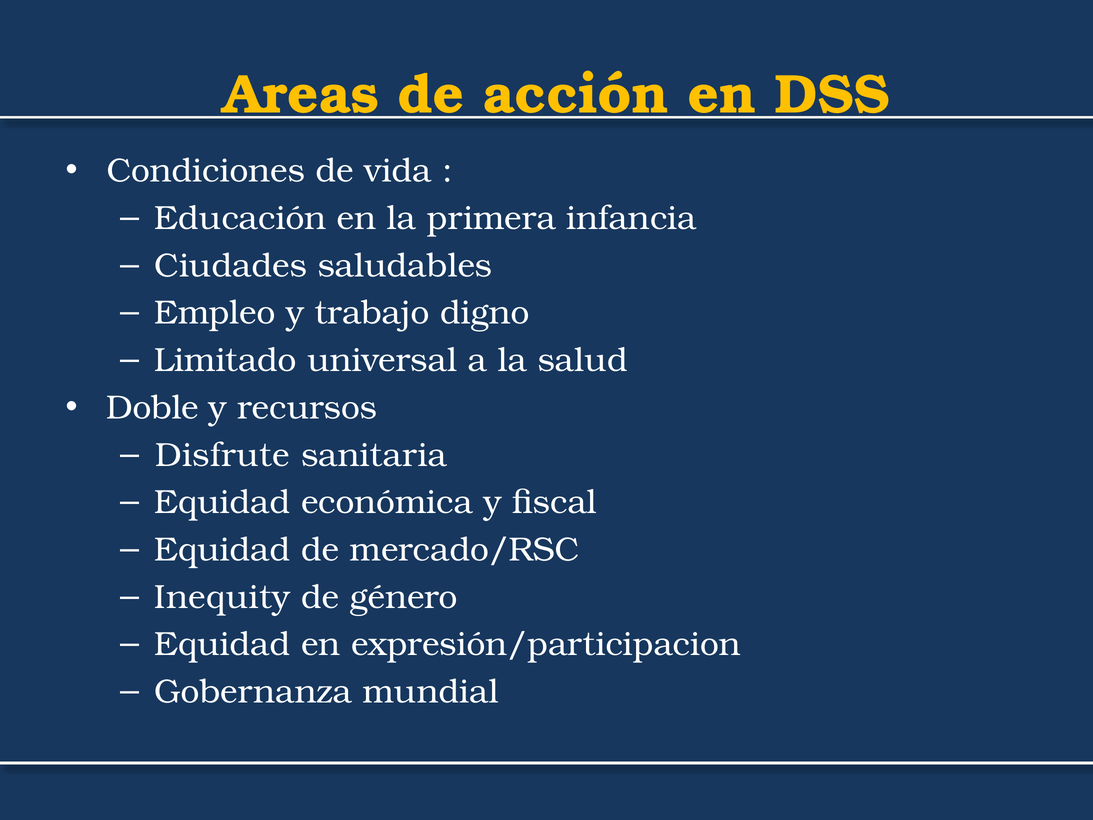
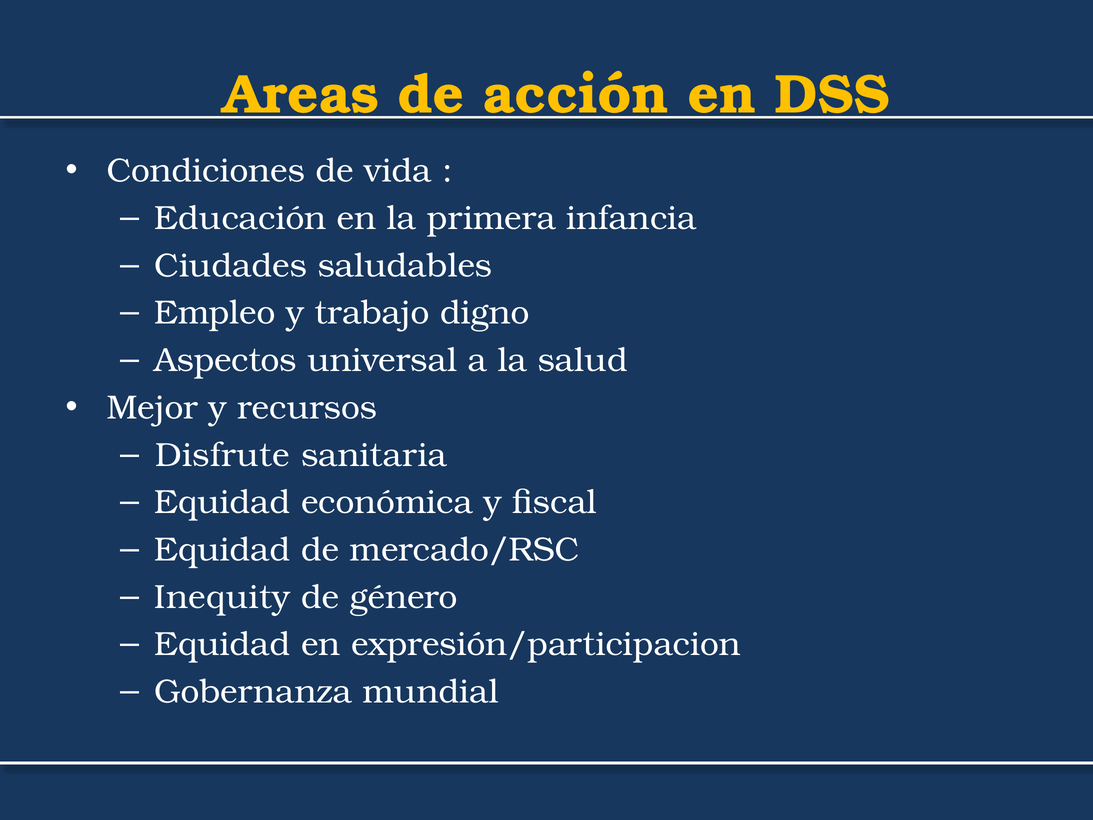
Limitado: Limitado -> Aspectos
Doble: Doble -> Mejor
